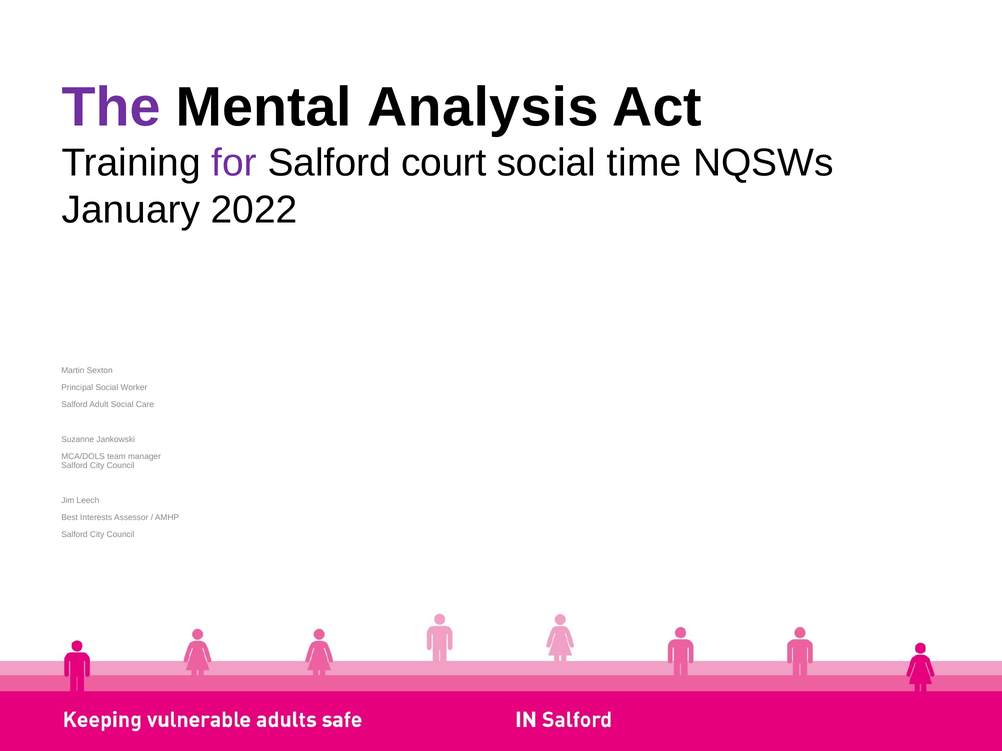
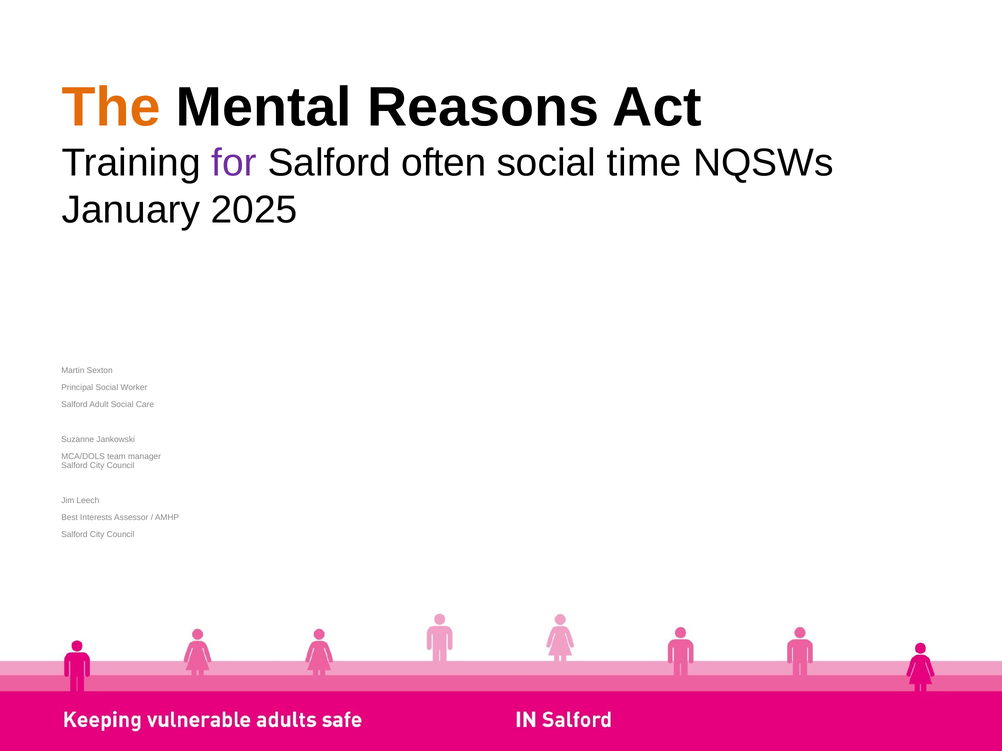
The colour: purple -> orange
Analysis: Analysis -> Reasons
court: court -> often
2022: 2022 -> 2025
